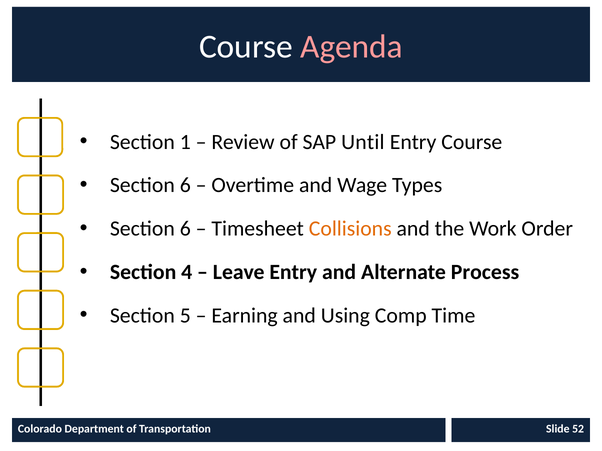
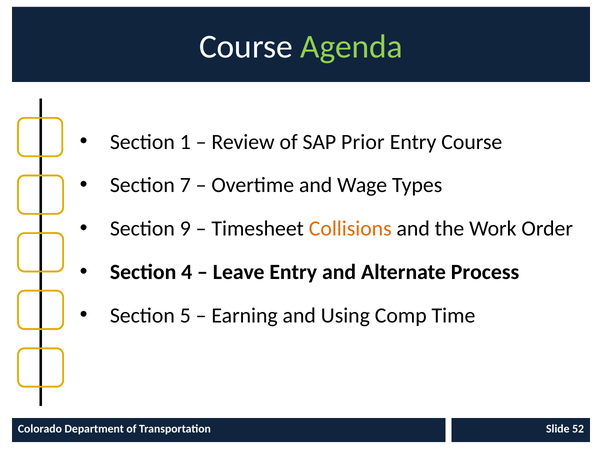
Agenda colour: pink -> light green
Until: Until -> Prior
6 at (185, 186): 6 -> 7
6 at (185, 229): 6 -> 9
